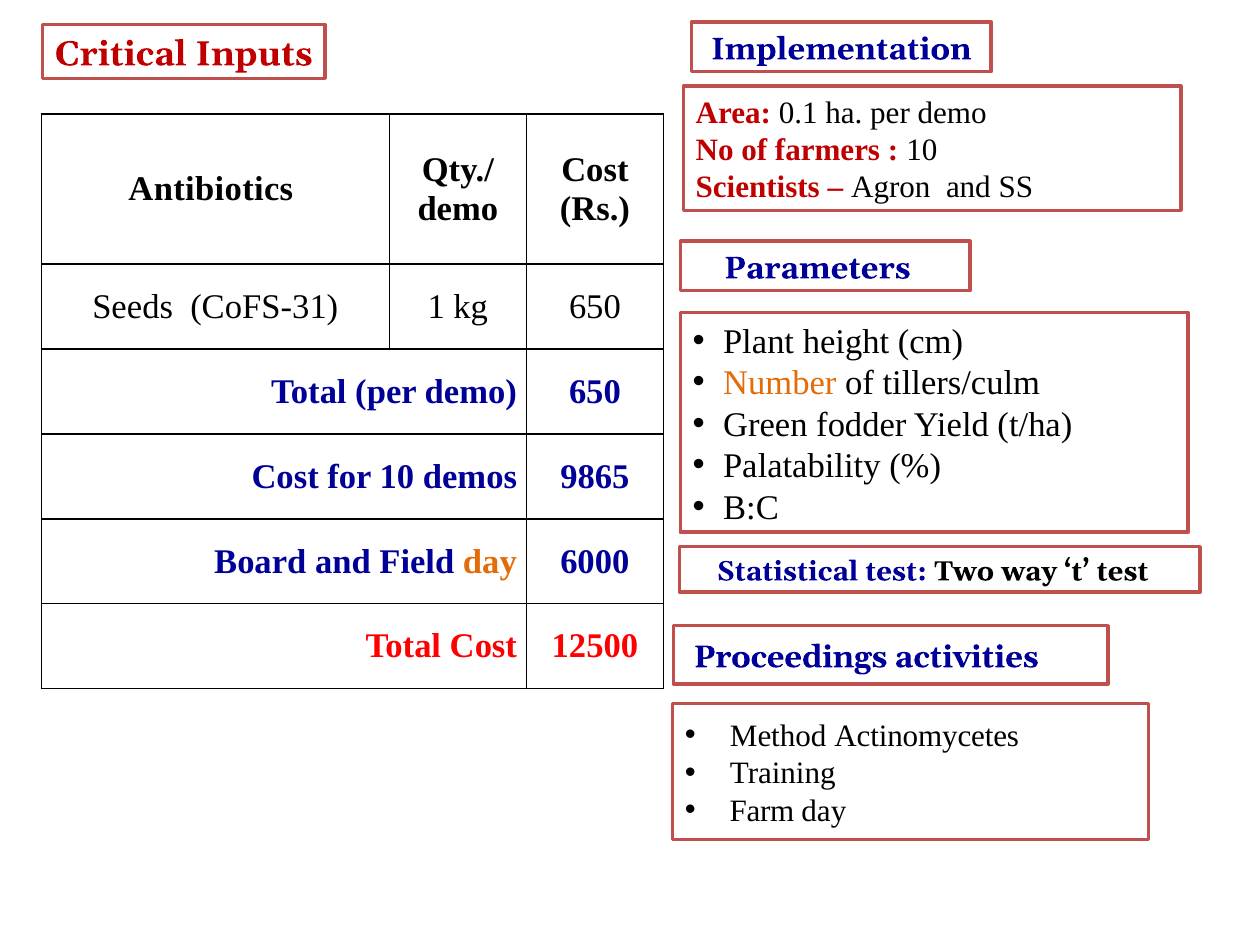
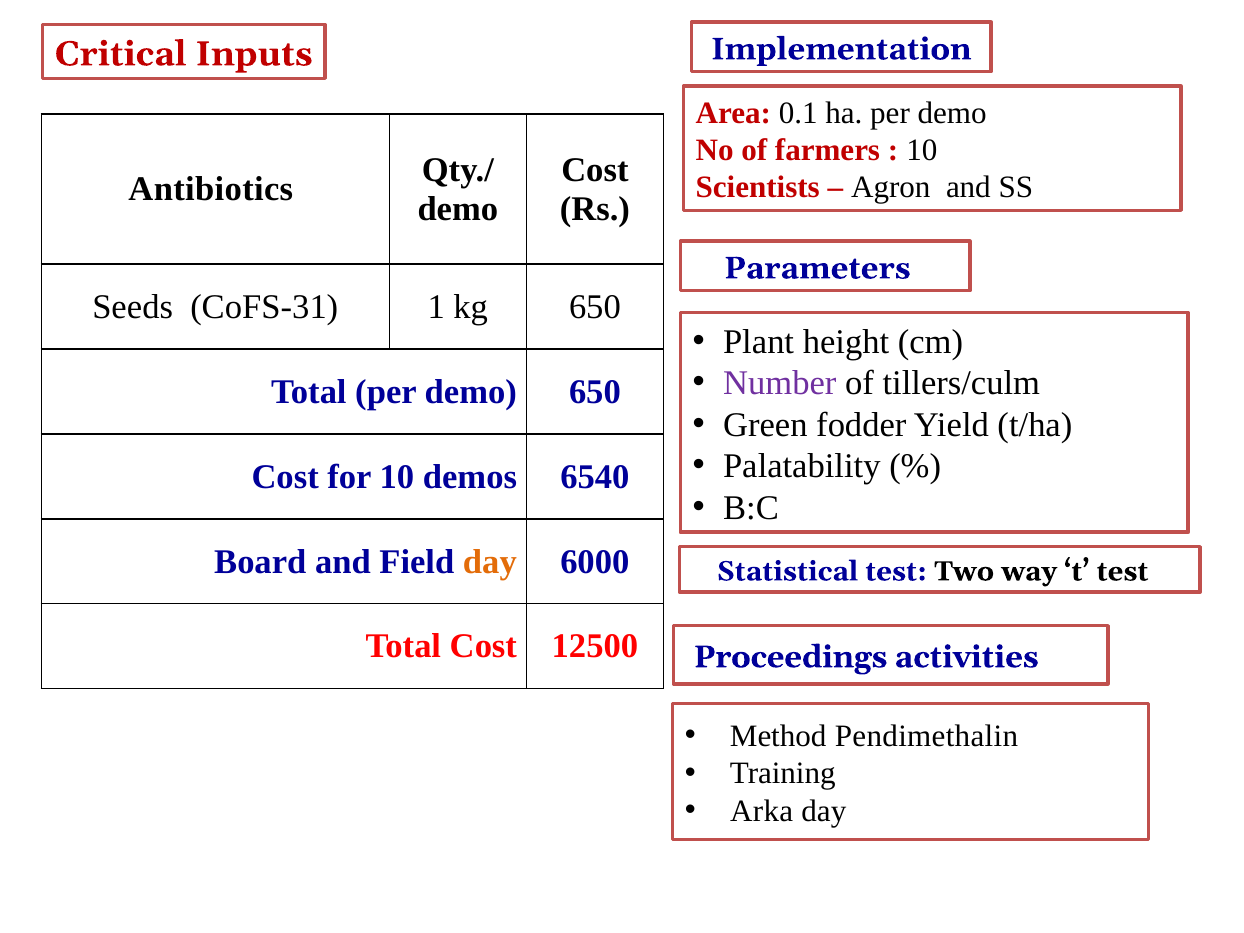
Number colour: orange -> purple
9865: 9865 -> 6540
Actinomycetes: Actinomycetes -> Pendimethalin
Farm: Farm -> Arka
